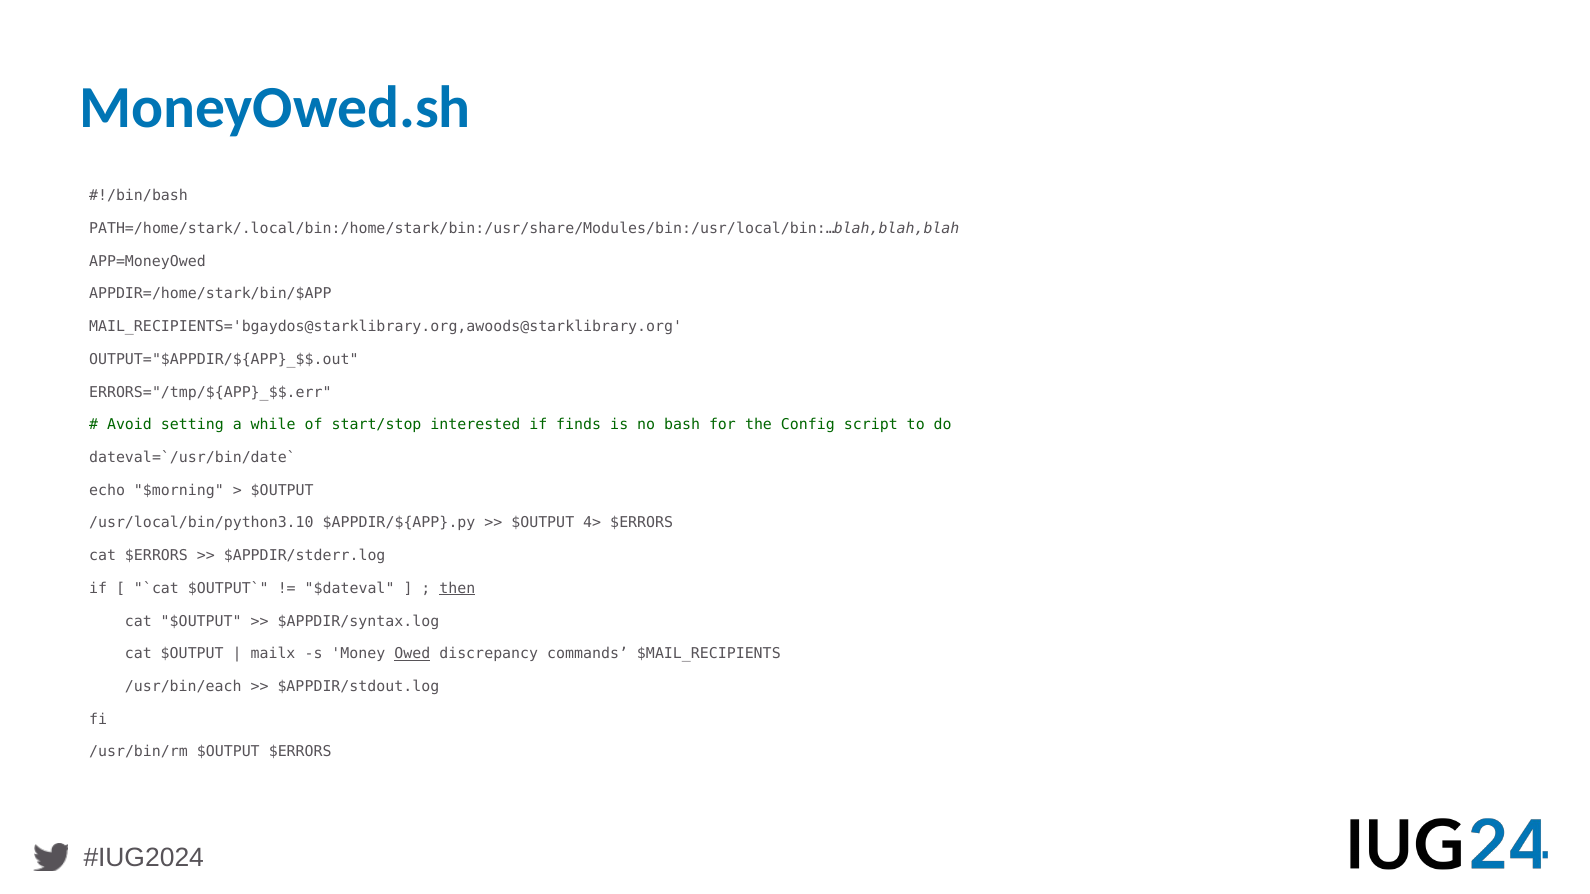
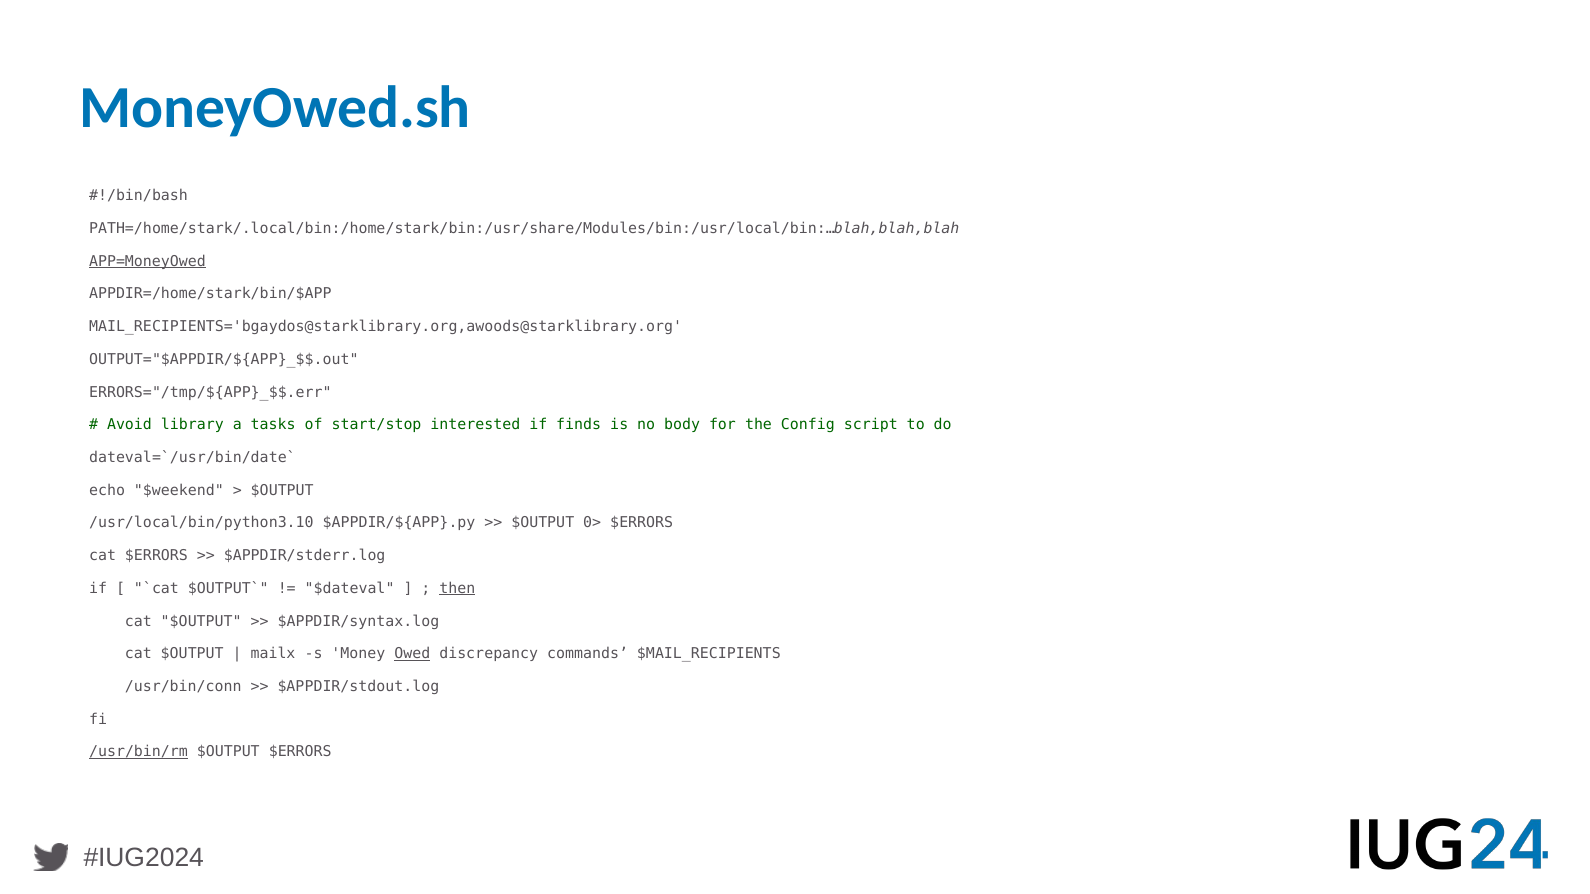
APP=MoneyOwed underline: none -> present
setting: setting -> library
while: while -> tasks
bash: bash -> body
$morning: $morning -> $weekend
4>: 4> -> 0>
/usr/bin/each: /usr/bin/each -> /usr/bin/conn
/usr/bin/rm underline: none -> present
